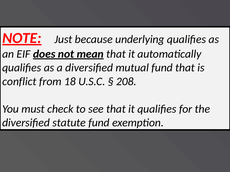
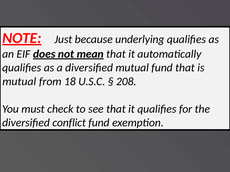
conflict at (19, 82): conflict -> mutual
statute: statute -> conflict
